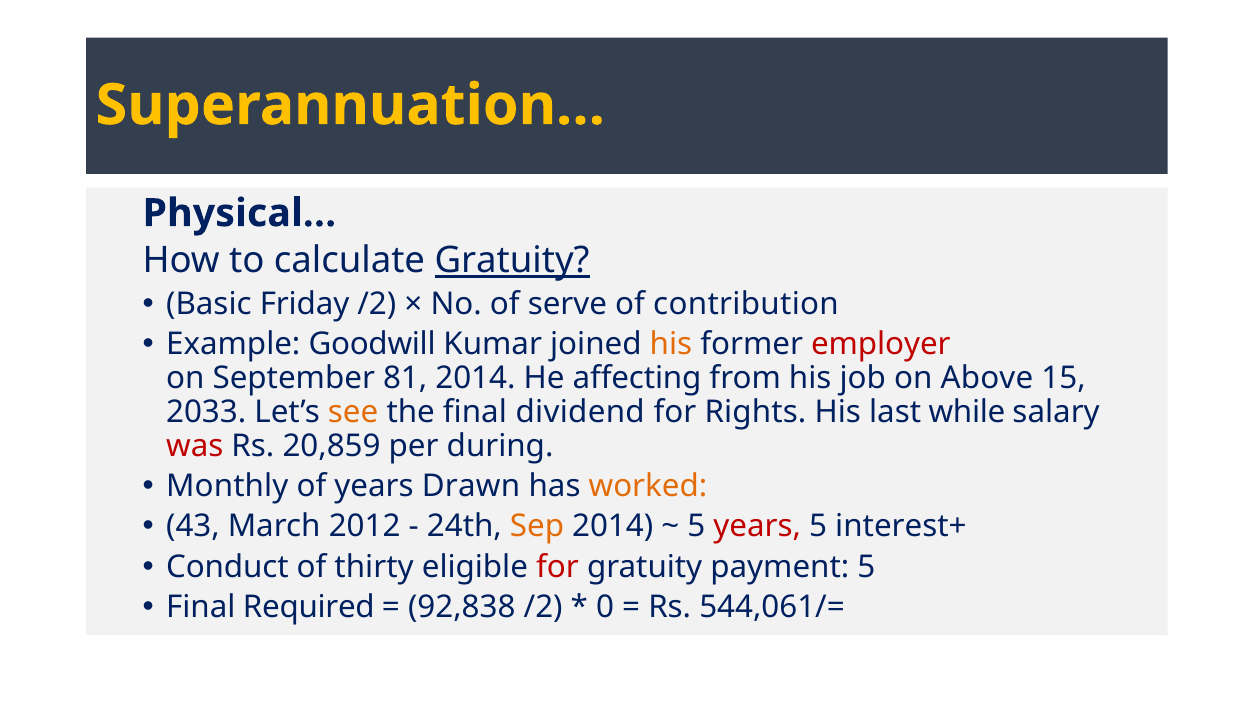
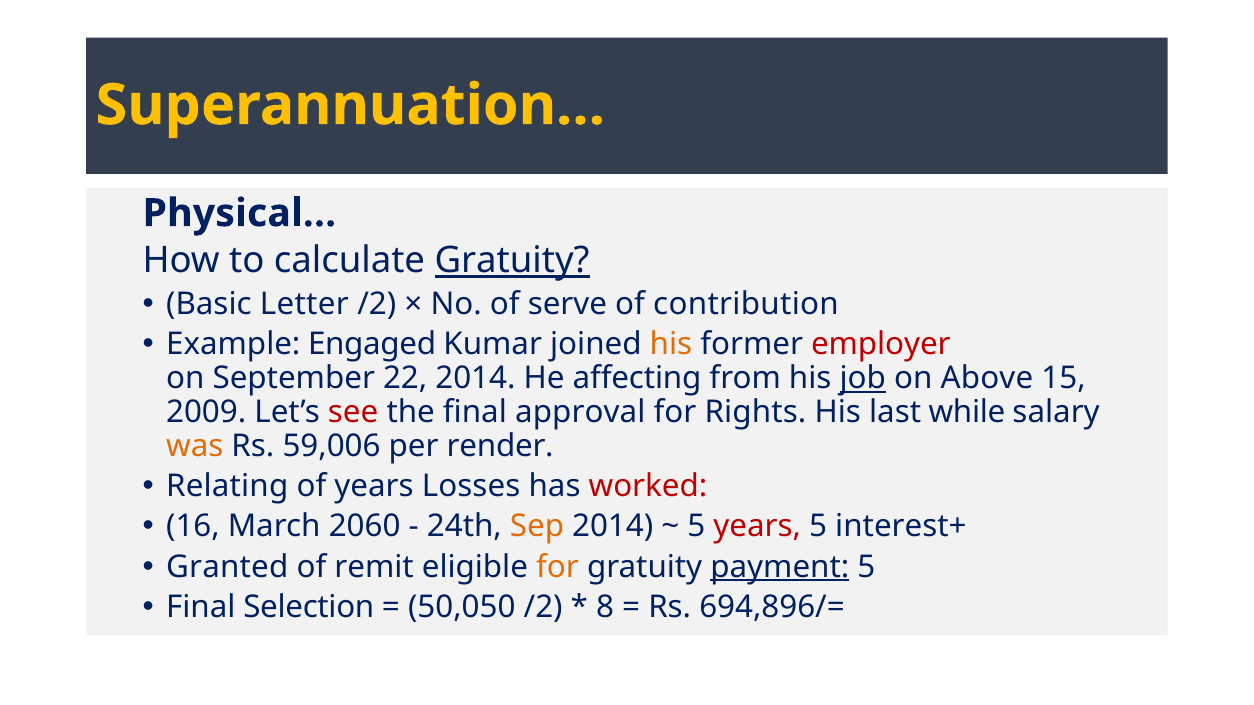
Friday: Friday -> Letter
Goodwill: Goodwill -> Engaged
81: 81 -> 22
job underline: none -> present
2033: 2033 -> 2009
see colour: orange -> red
dividend: dividend -> approval
was colour: red -> orange
20,859: 20,859 -> 59,006
during: during -> render
Monthly: Monthly -> Relating
Drawn: Drawn -> Losses
worked colour: orange -> red
43: 43 -> 16
2012: 2012 -> 2060
Conduct: Conduct -> Granted
thirty: thirty -> remit
for at (558, 567) colour: red -> orange
payment underline: none -> present
Required: Required -> Selection
92,838: 92,838 -> 50,050
0: 0 -> 8
544,061/=: 544,061/= -> 694,896/=
